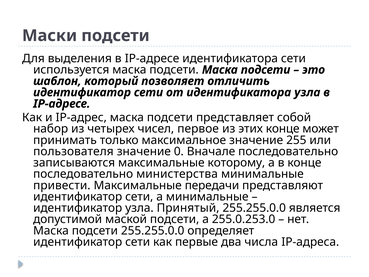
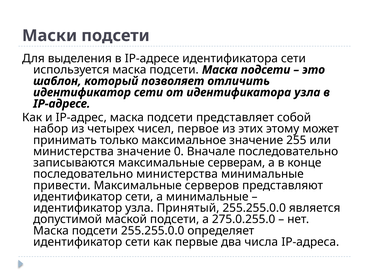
этих конце: конце -> этому
пользователя at (73, 151): пользователя -> министерства
которому: которому -> серверам
передачи: передачи -> серверов
255.0.253.0: 255.0.253.0 -> 275.0.255.0
